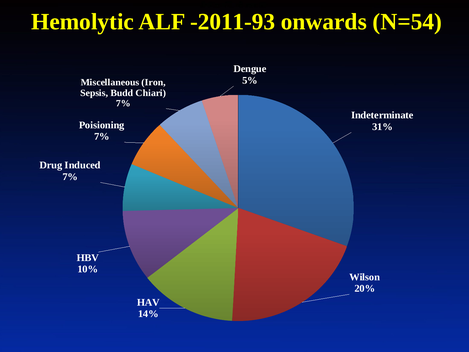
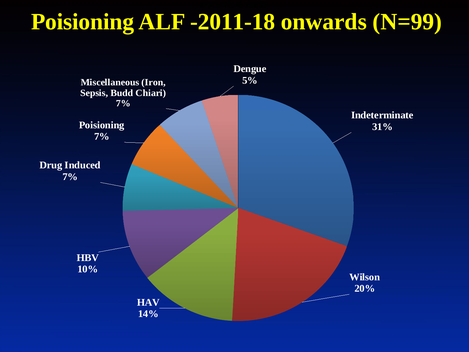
Hemolytic at (83, 22): Hemolytic -> Poisioning
-2011-93: -2011-93 -> -2011-18
N=54: N=54 -> N=99
